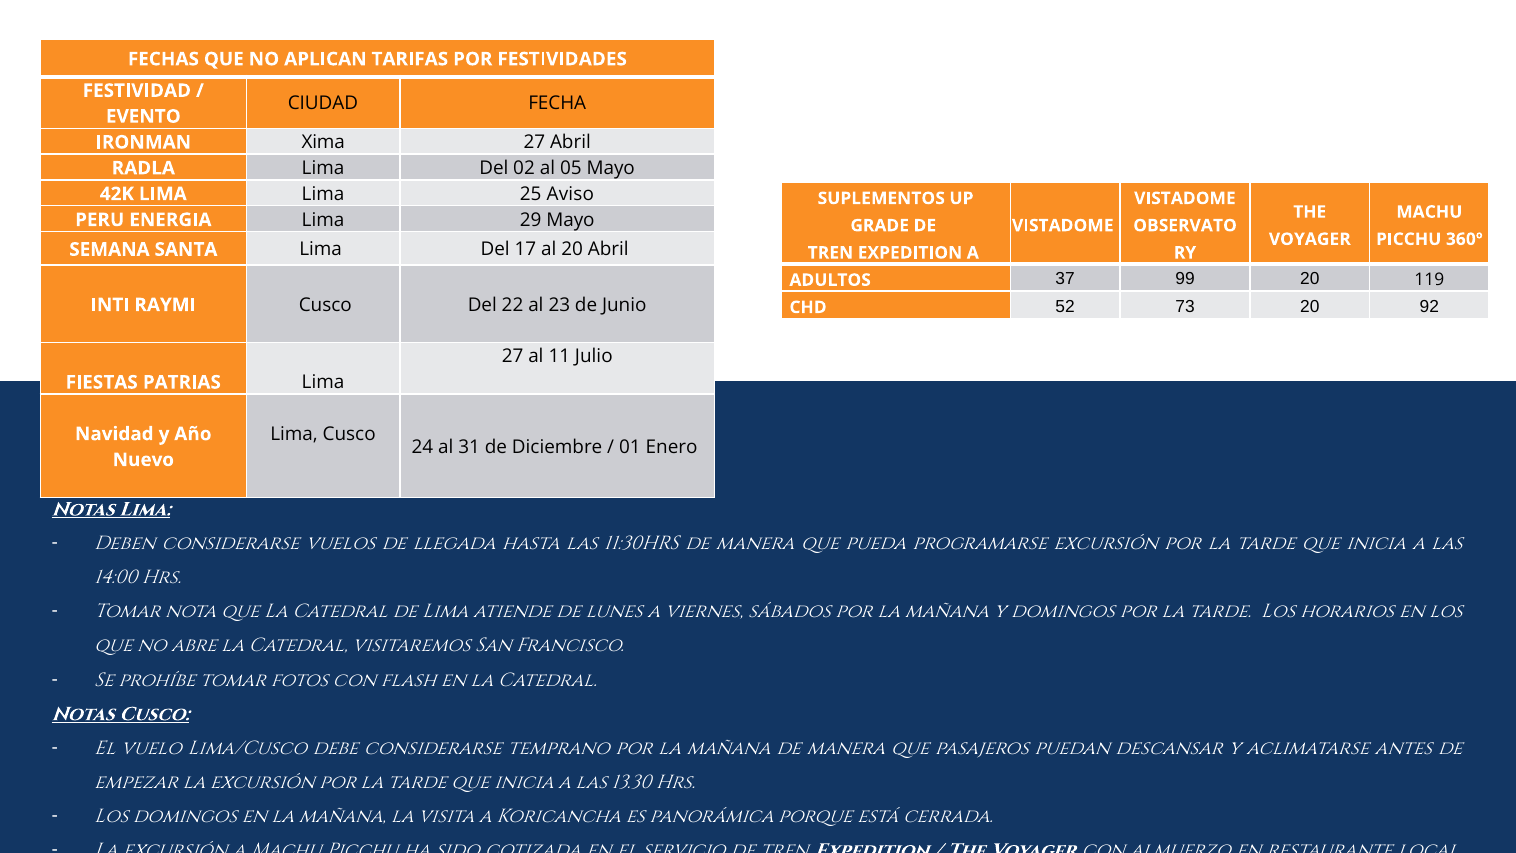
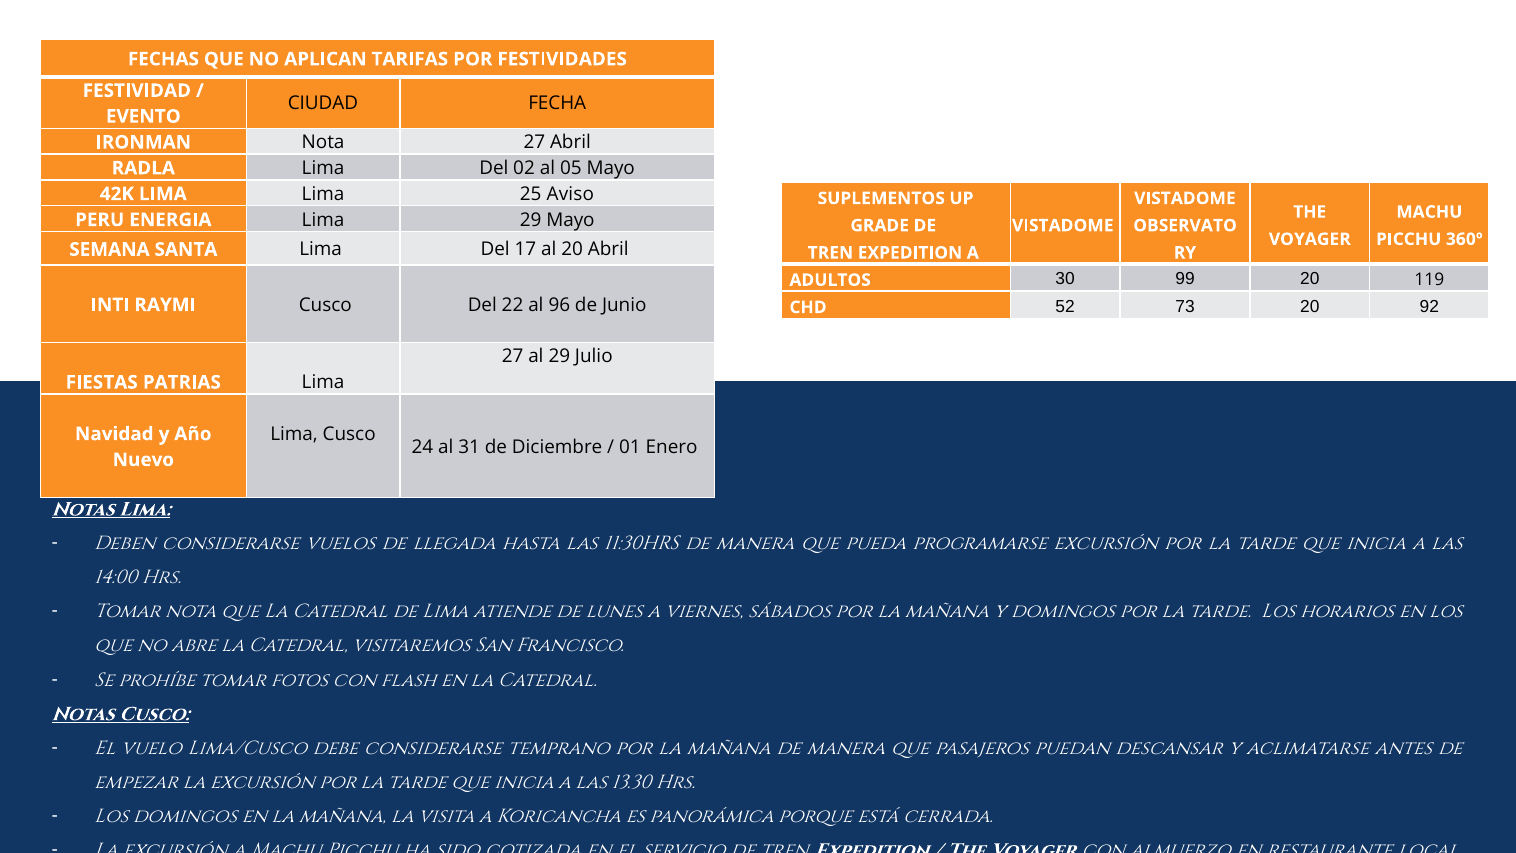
IRONMAN Xima: Xima -> Nota
37: 37 -> 30
23: 23 -> 96
al 11: 11 -> 29
